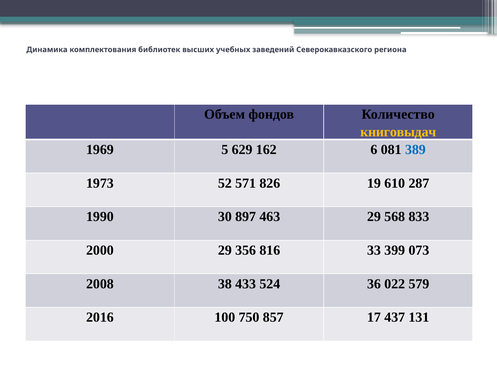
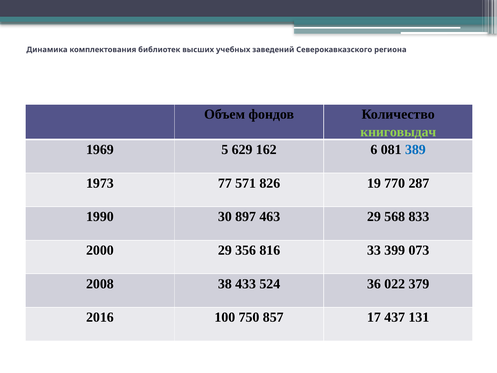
книговыдач colour: yellow -> light green
52: 52 -> 77
610: 610 -> 770
579: 579 -> 379
